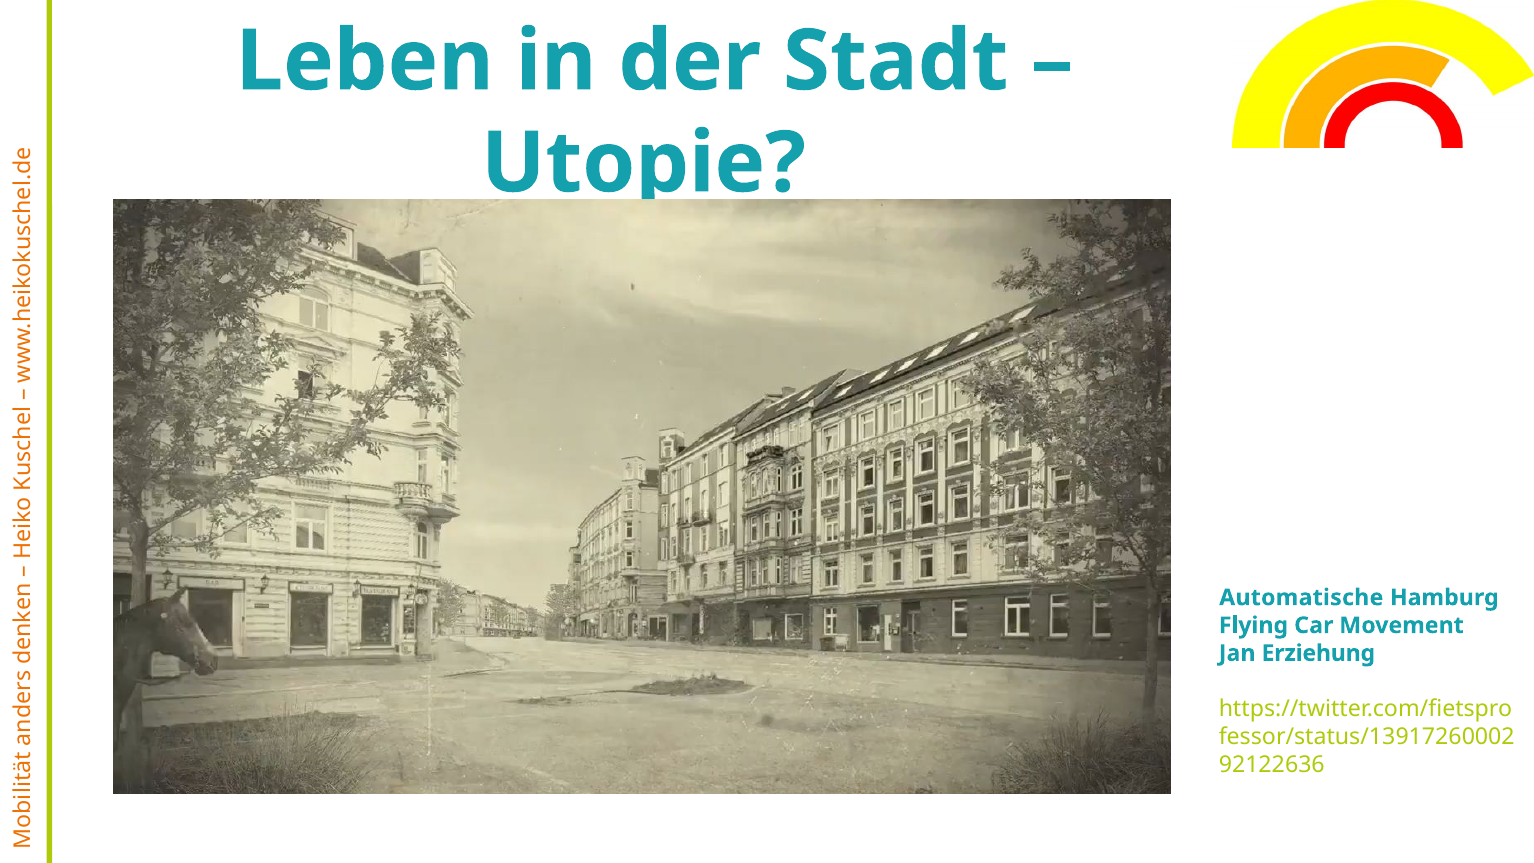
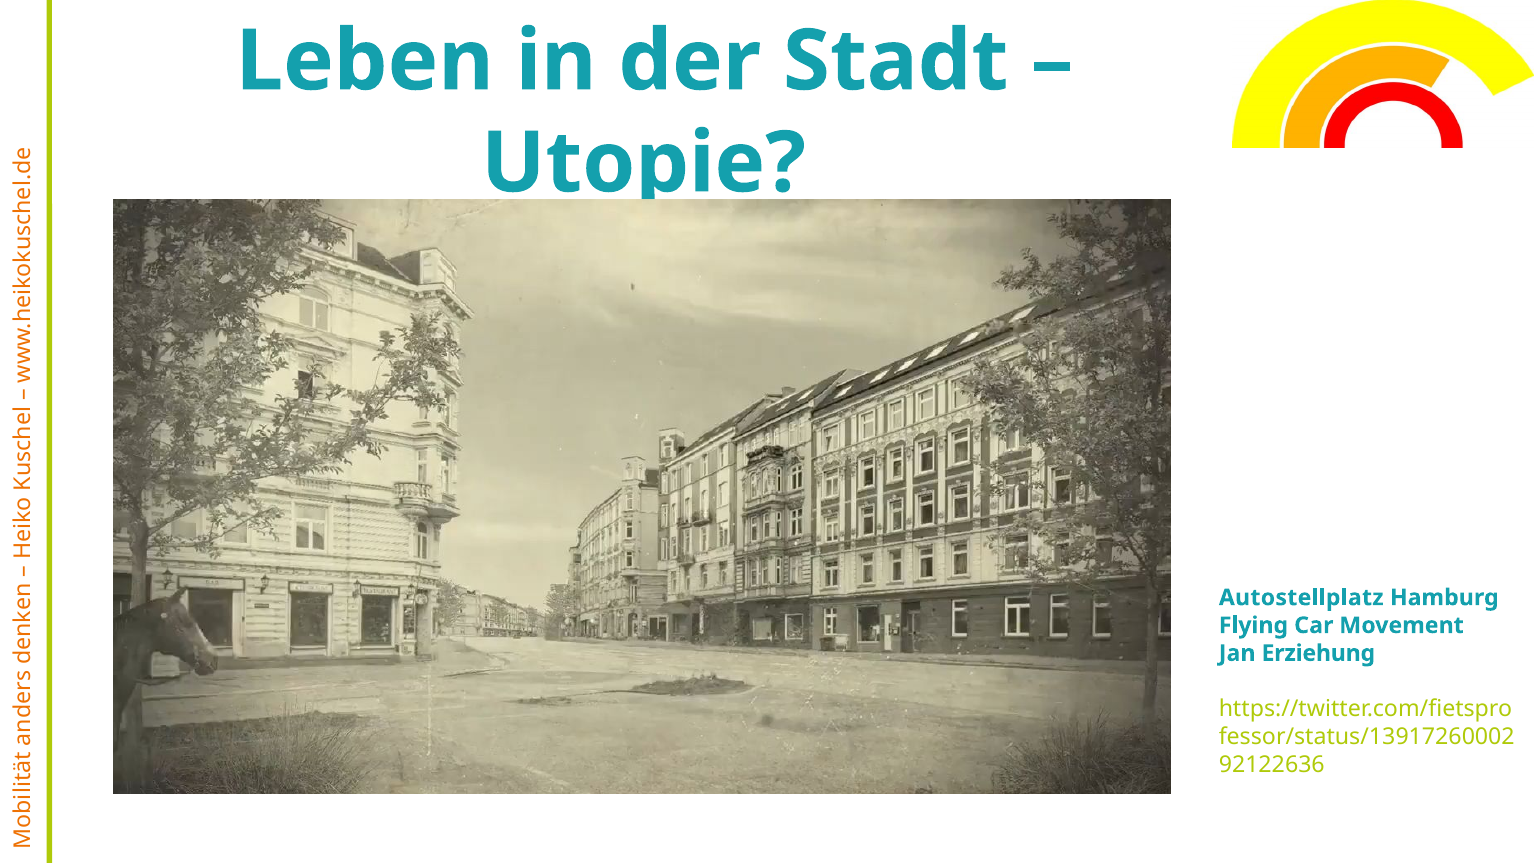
Automatische: Automatische -> Autostellplatz
